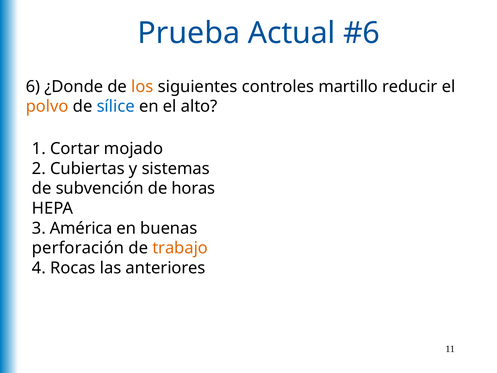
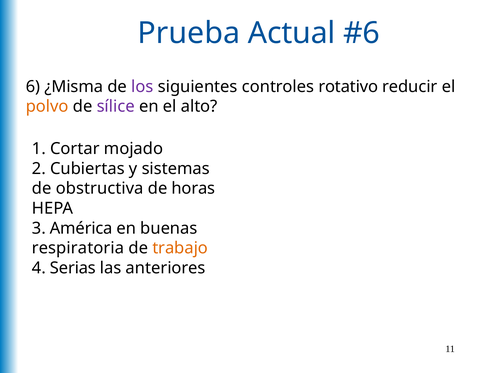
¿Donde: ¿Donde -> ¿Misma
los colour: orange -> purple
martillo: martillo -> rotativo
sílice colour: blue -> purple
subvención: subvención -> obstructiva
perforación: perforación -> respiratoria
Rocas: Rocas -> Serias
